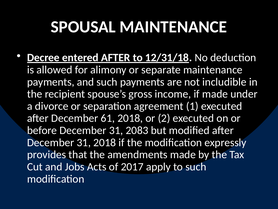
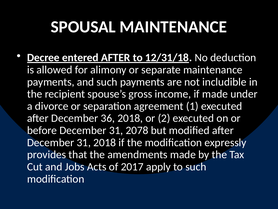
61: 61 -> 36
2083: 2083 -> 2078
